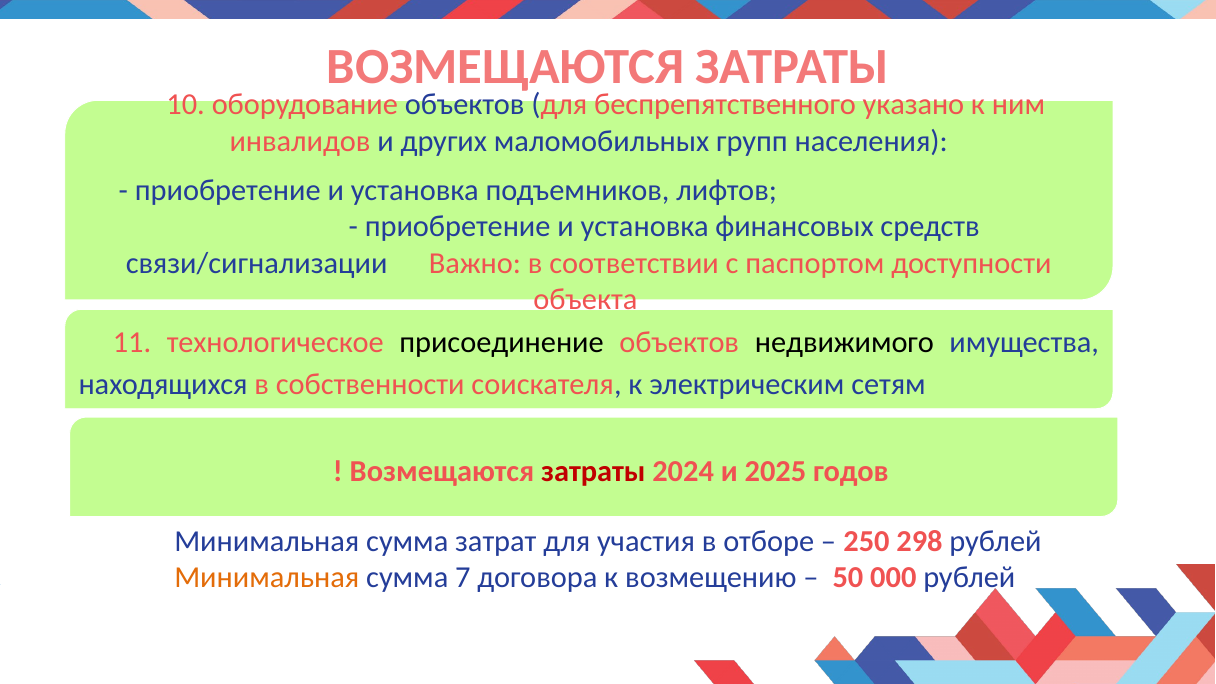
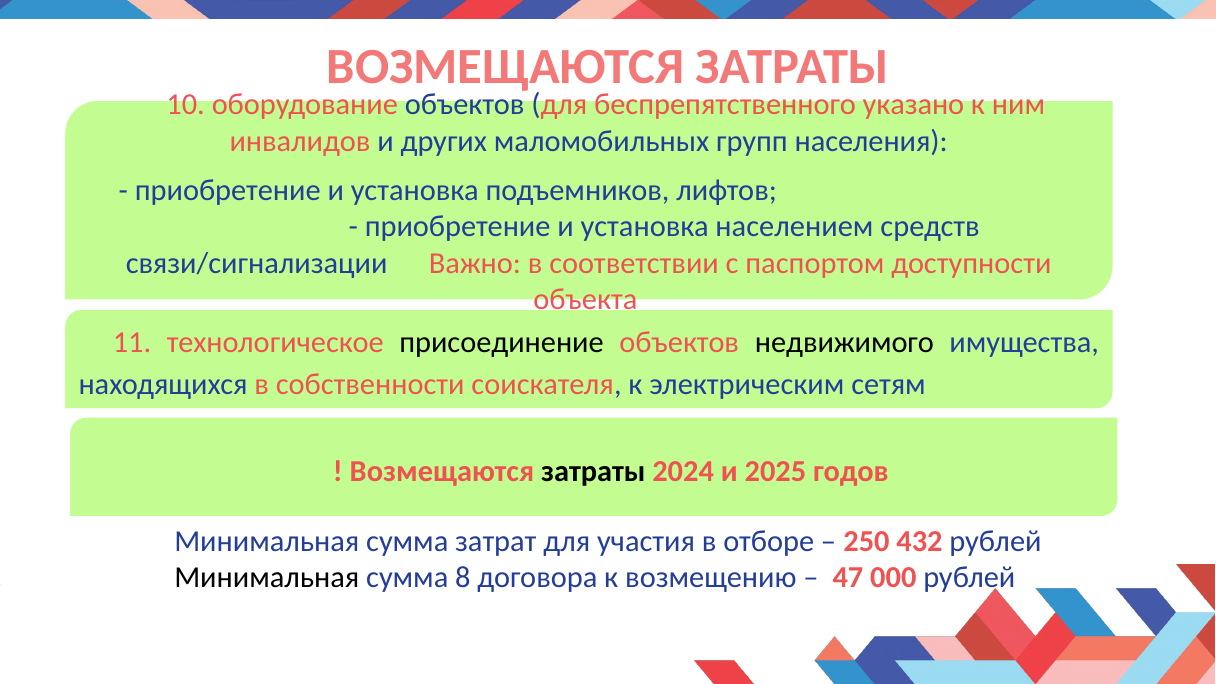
финансовых: финансовых -> населением
затраты at (593, 472) colour: red -> black
298: 298 -> 432
Минимальная at (267, 578) colour: orange -> black
7: 7 -> 8
50: 50 -> 47
